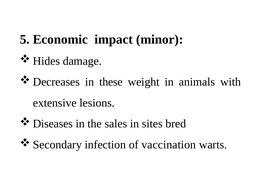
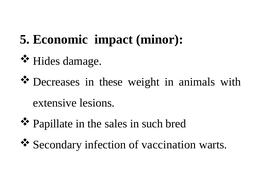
Diseases: Diseases -> Papillate
sites: sites -> such
